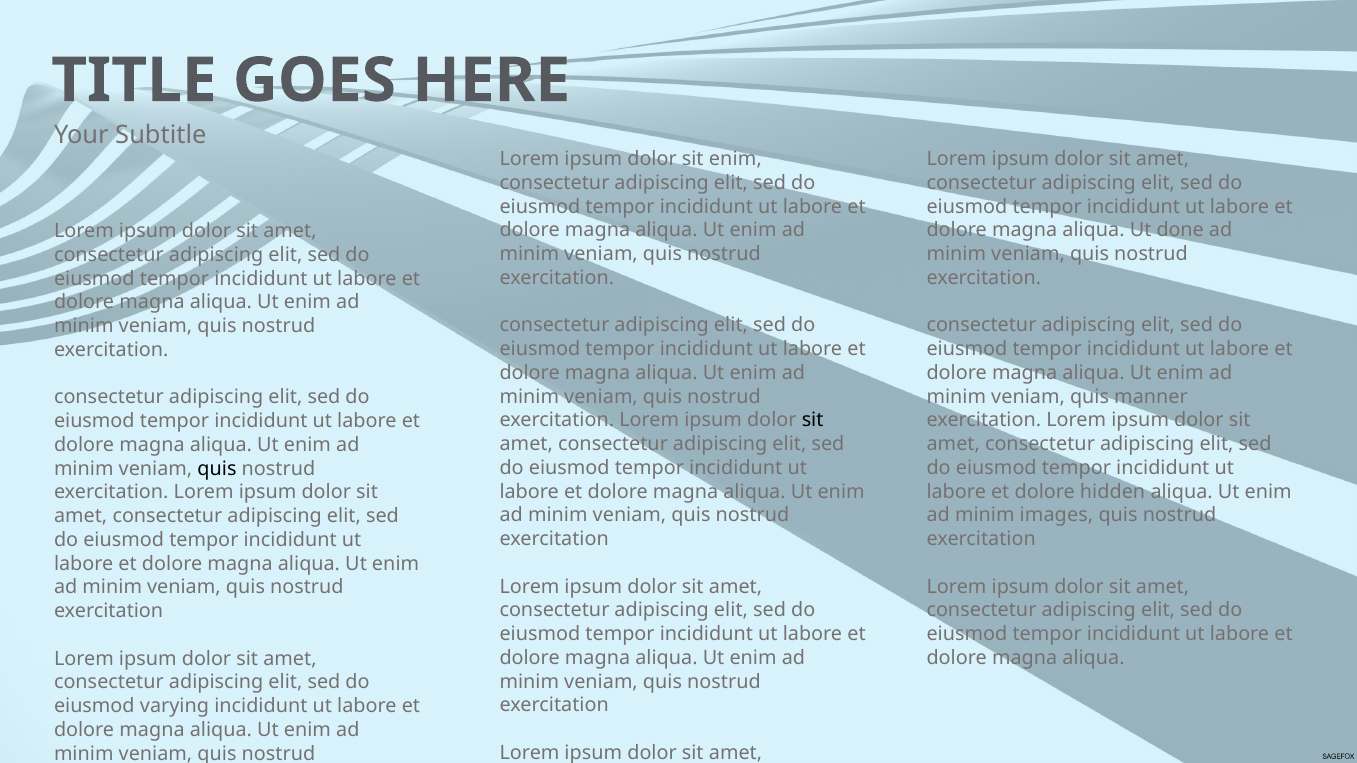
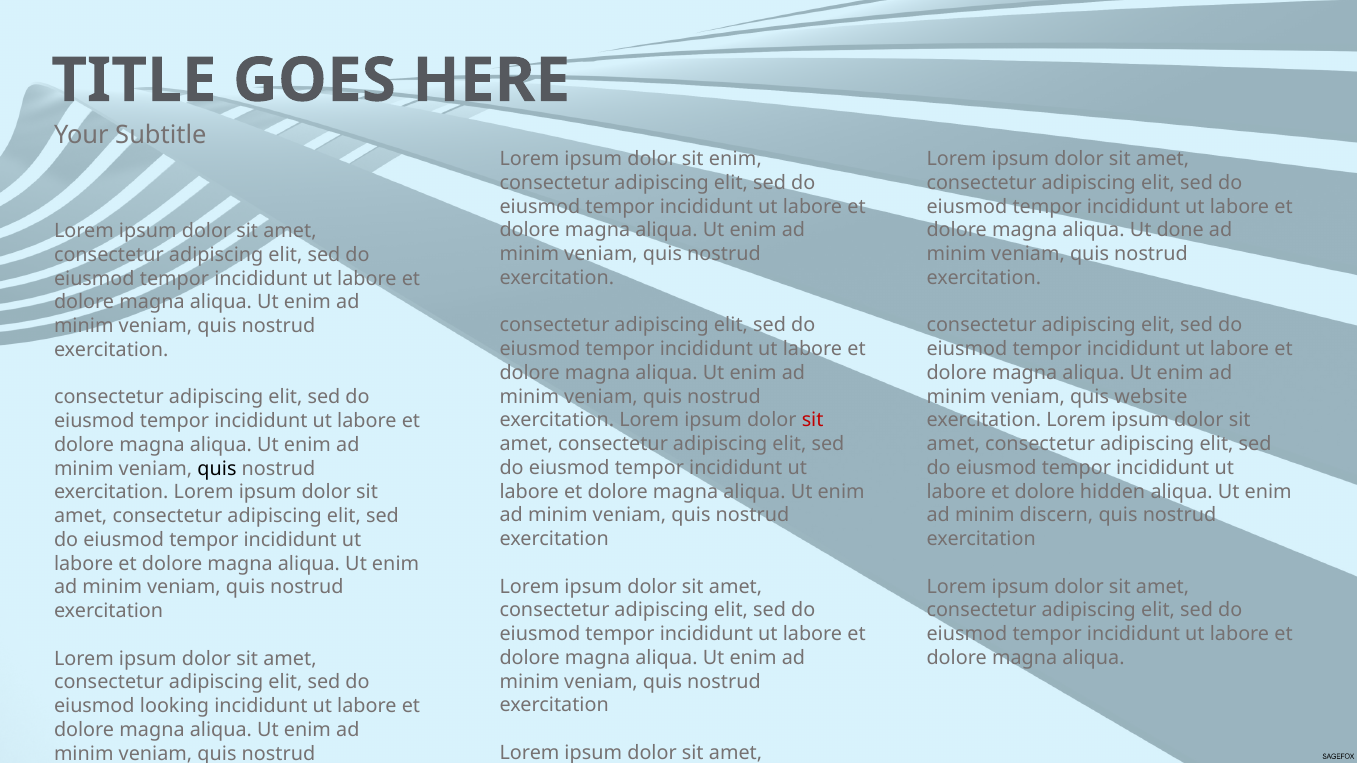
manner: manner -> website
sit at (813, 420) colour: black -> red
images: images -> discern
varying: varying -> looking
